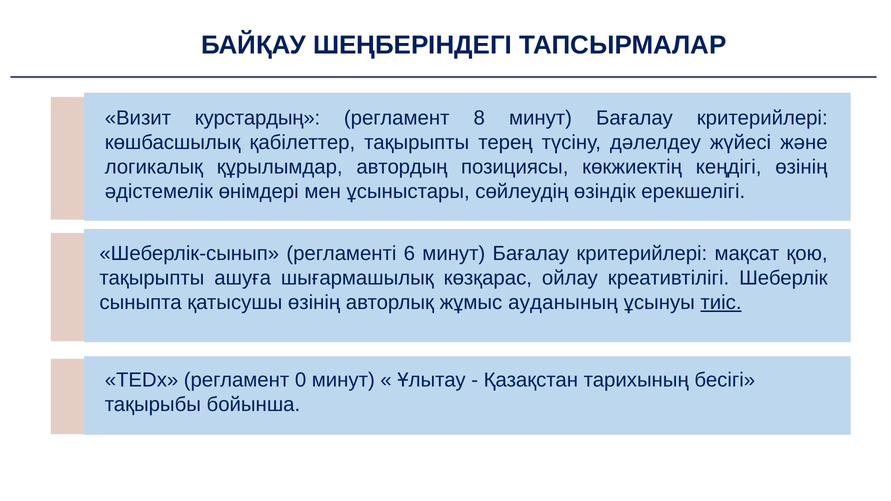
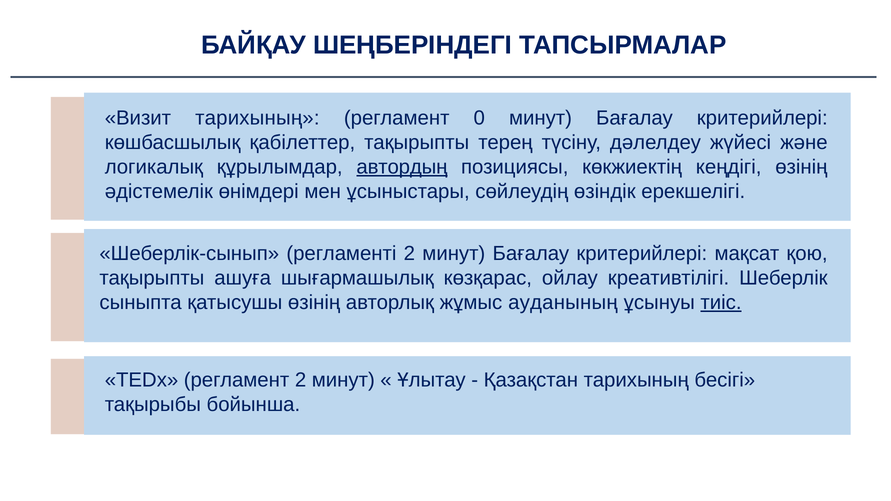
Визит курстардың: курстардың -> тарихының
8: 8 -> 0
автордың underline: none -> present
регламенті 6: 6 -> 2
регламент 0: 0 -> 2
